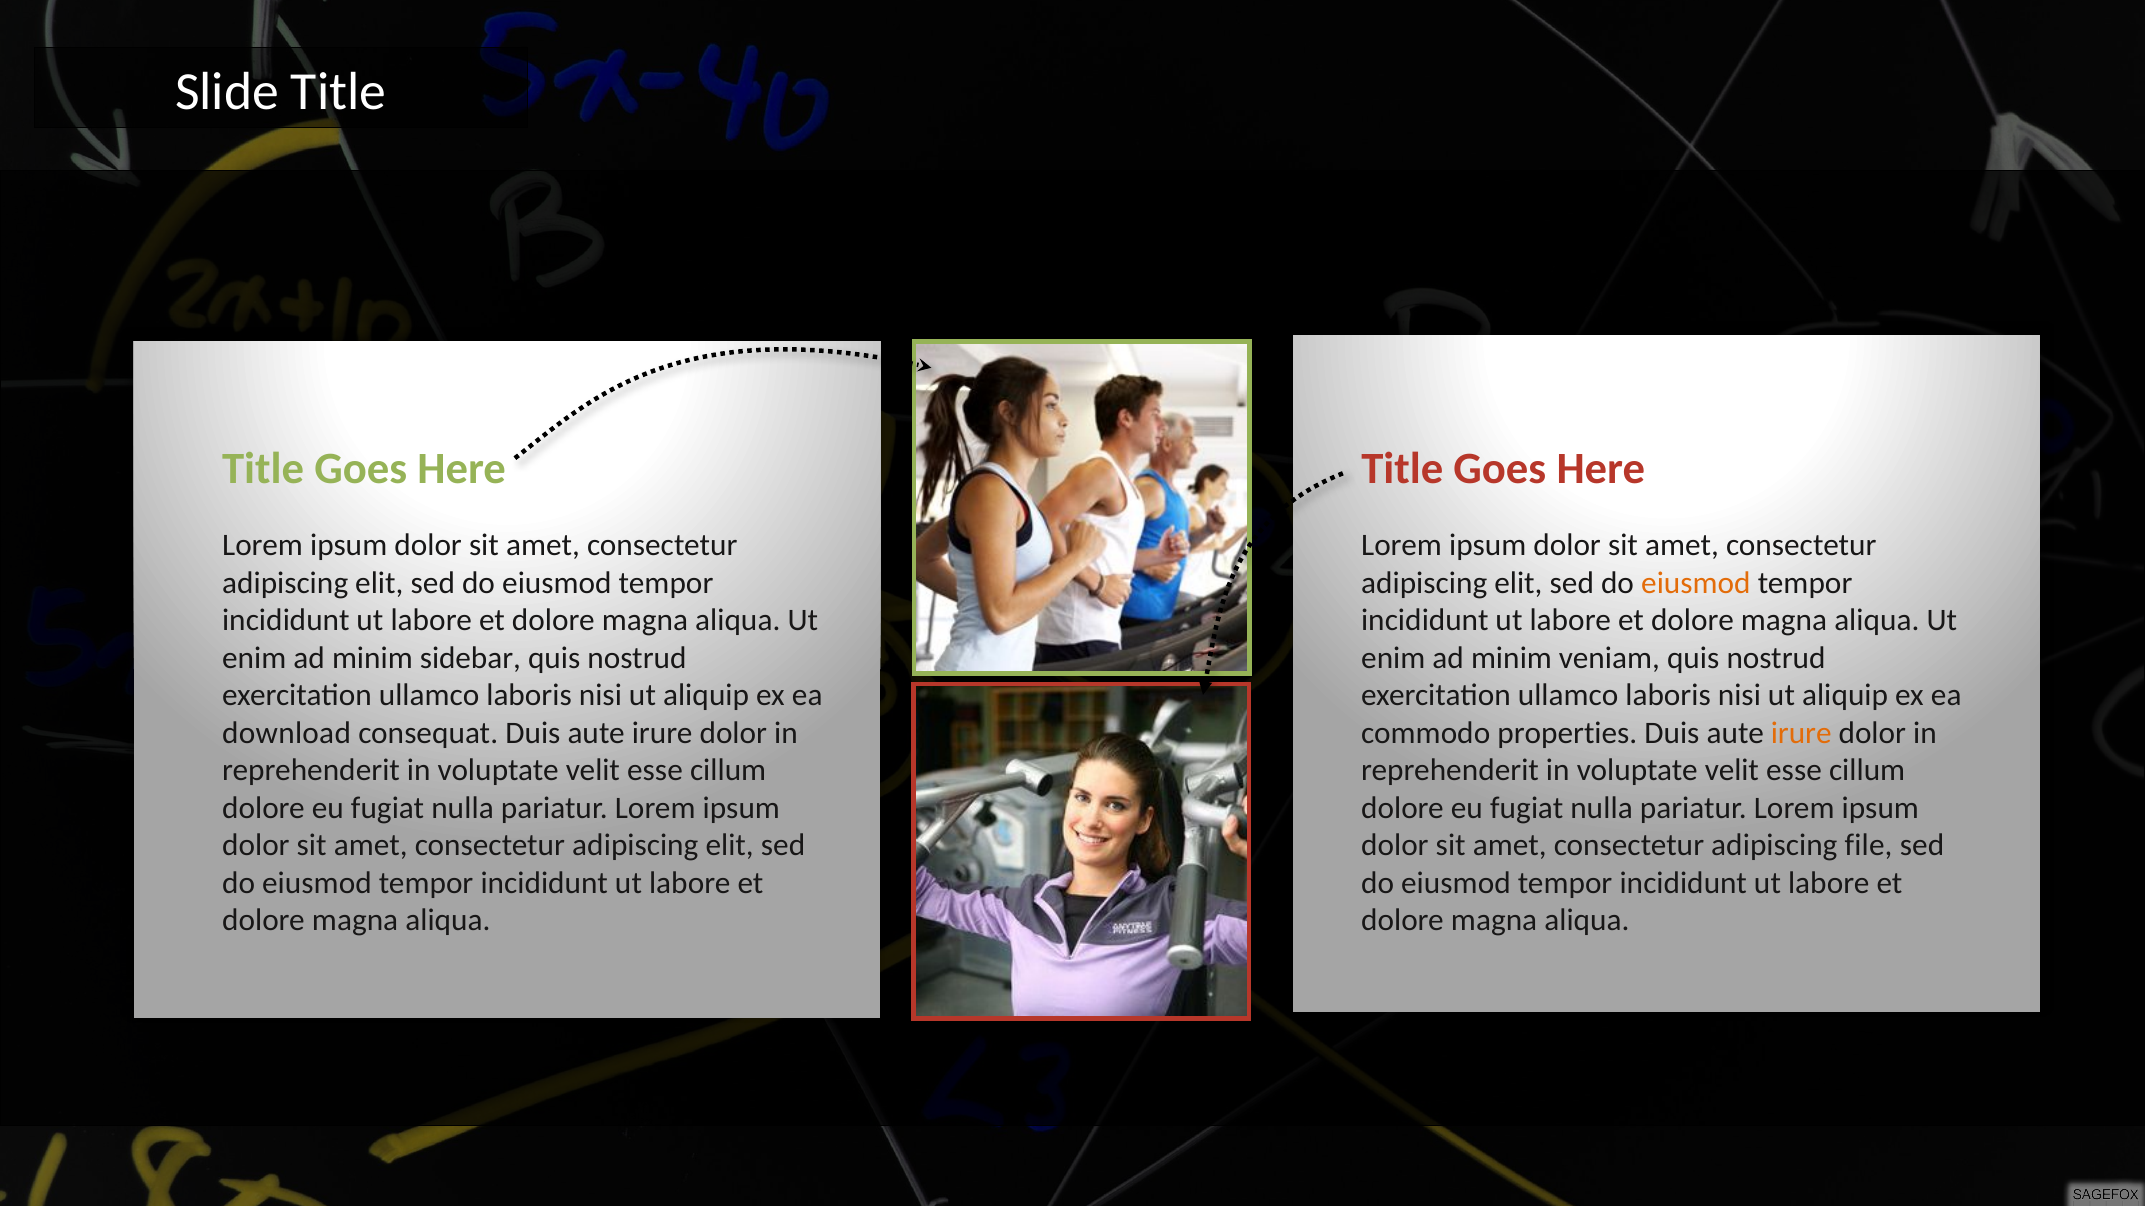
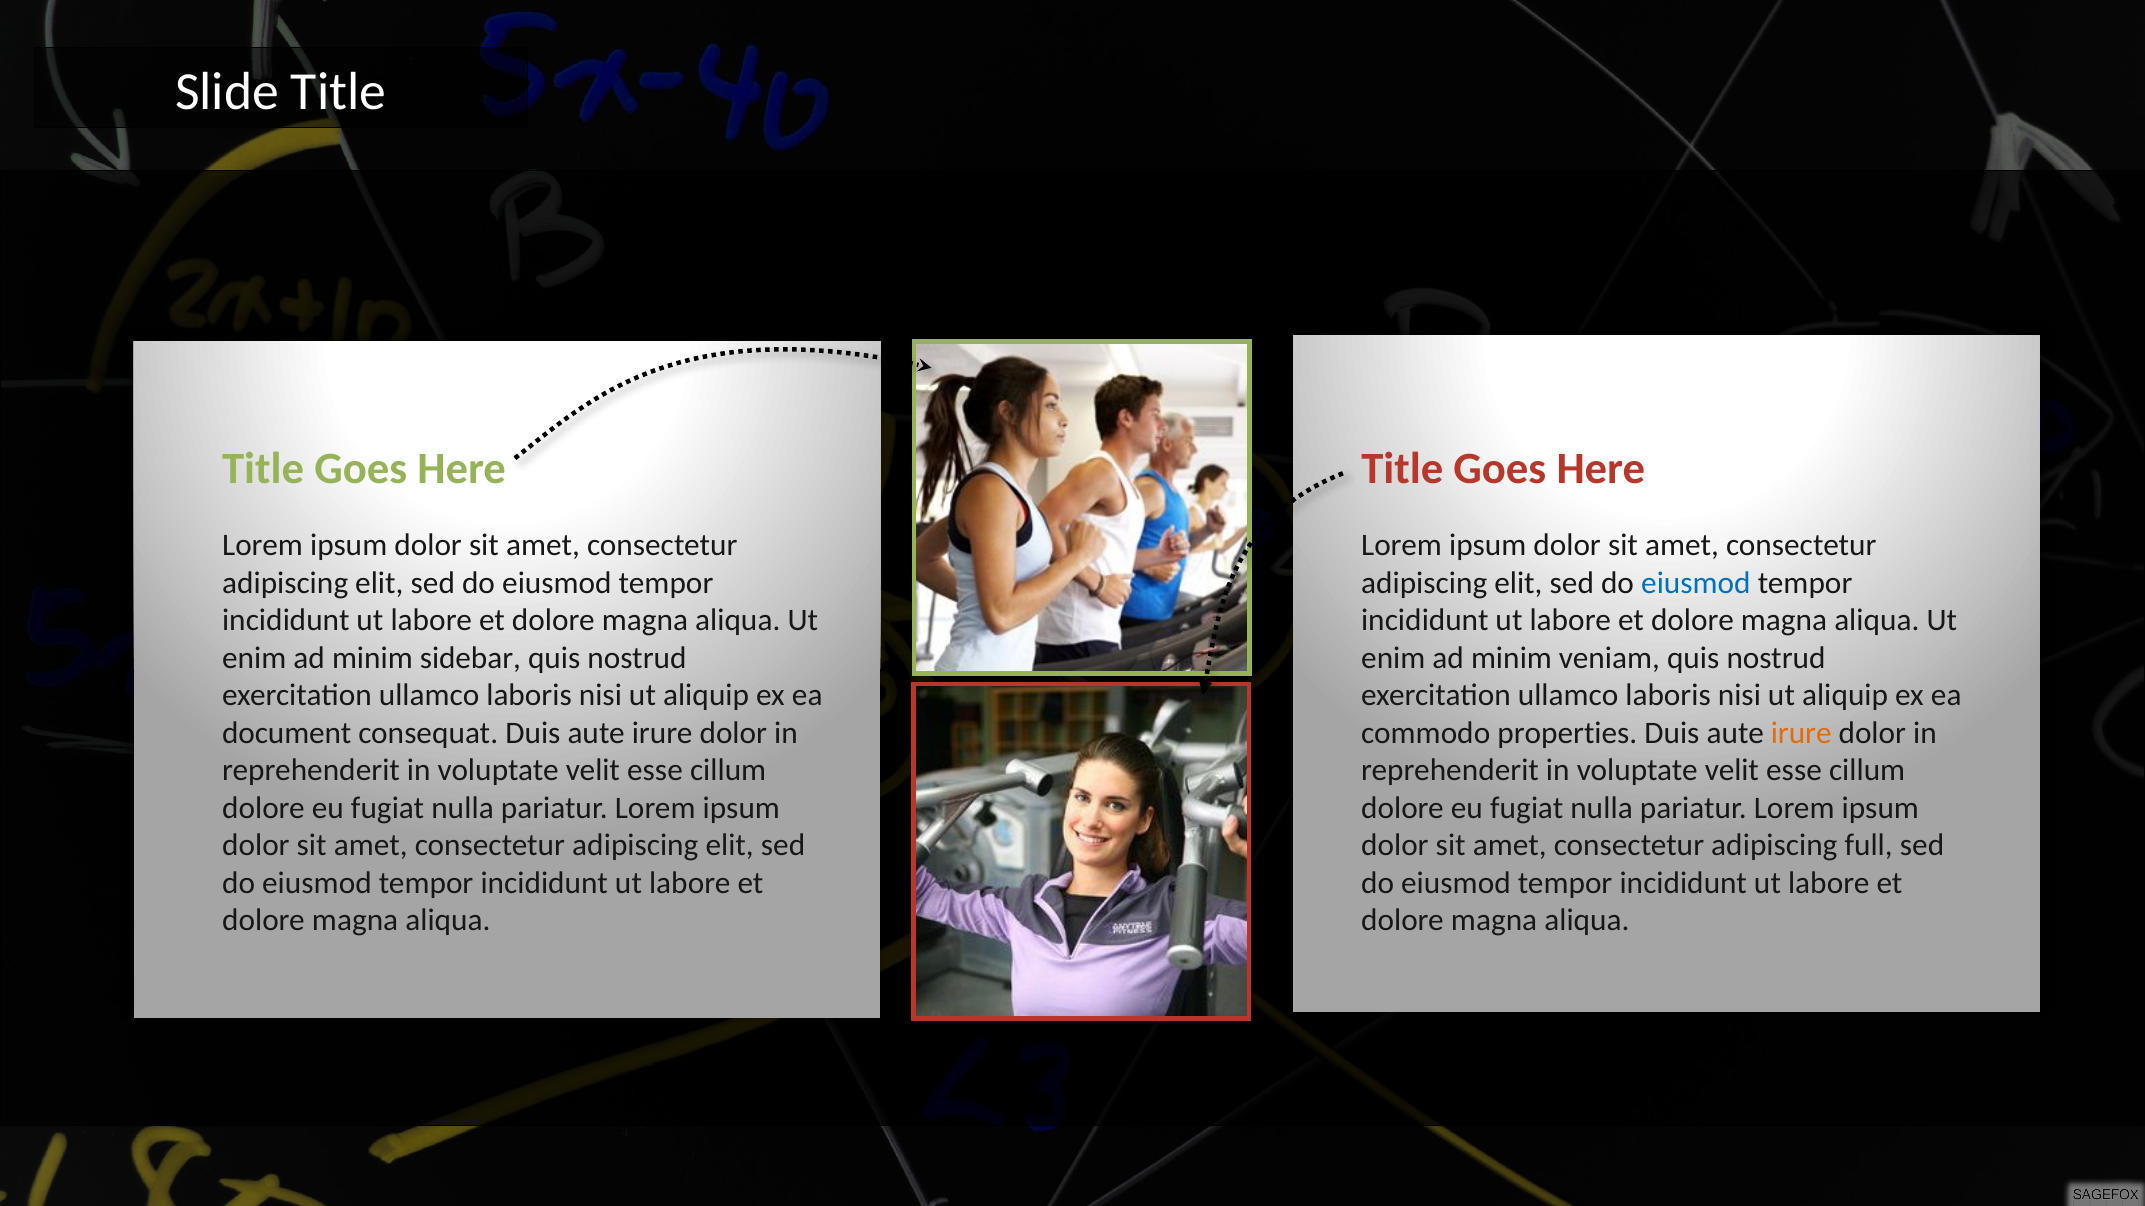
eiusmod at (1696, 583) colour: orange -> blue
download: download -> document
file: file -> full
